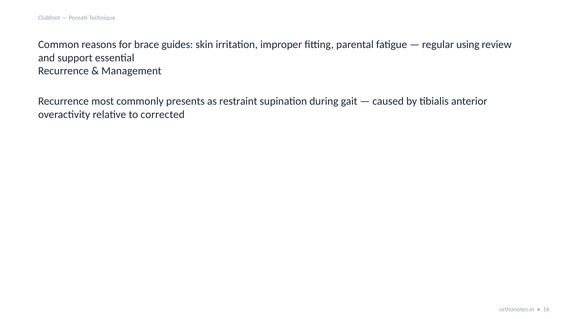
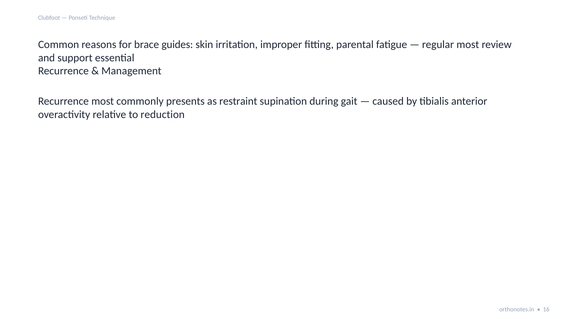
regular using: using -> most
corrected: corrected -> reduction
